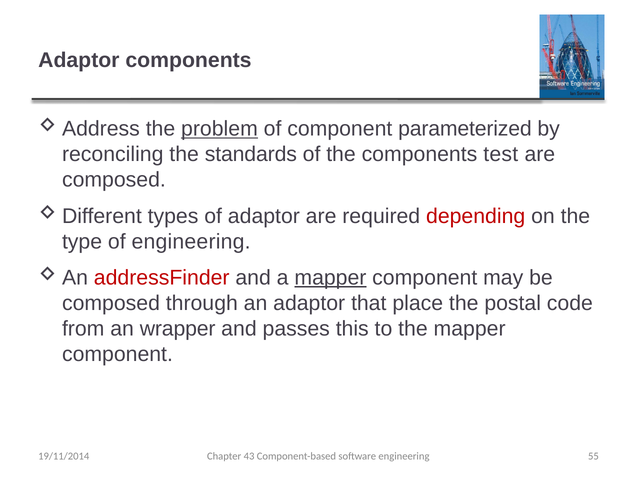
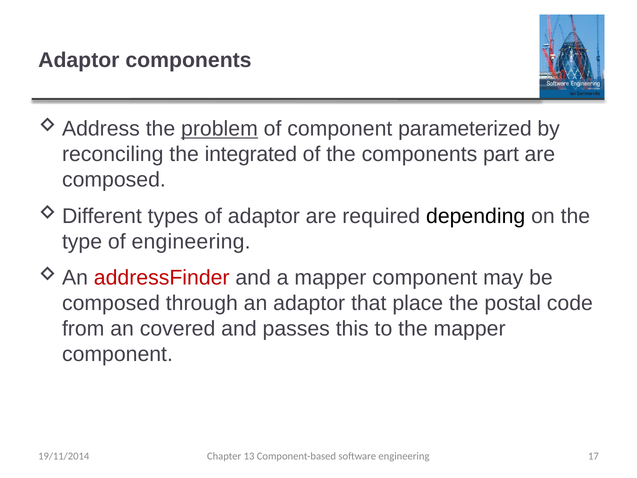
standards: standards -> integrated
test: test -> part
depending colour: red -> black
mapper at (330, 278) underline: present -> none
wrapper: wrapper -> covered
43: 43 -> 13
55: 55 -> 17
